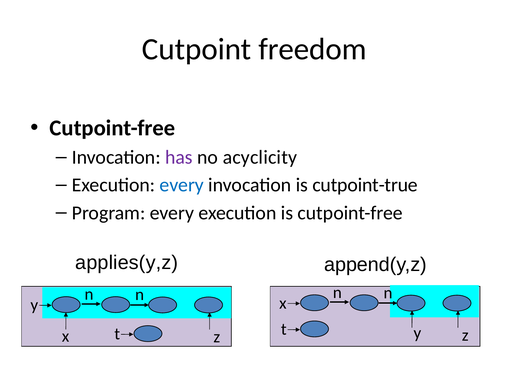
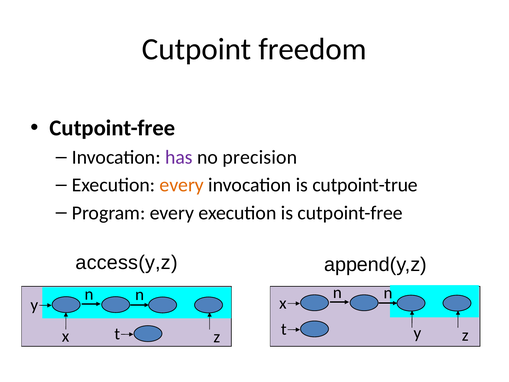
acyclicity: acyclicity -> precision
every at (182, 185) colour: blue -> orange
applies(y,z: applies(y,z -> access(y,z
